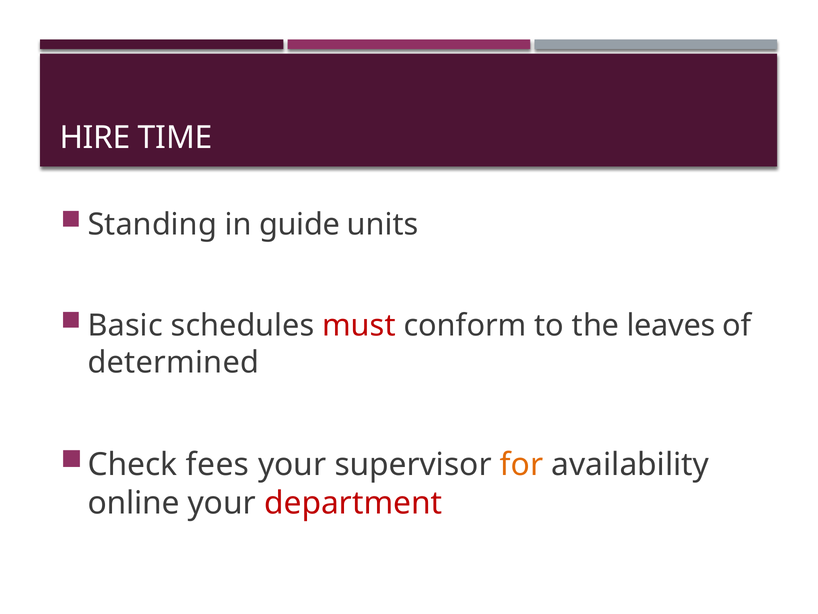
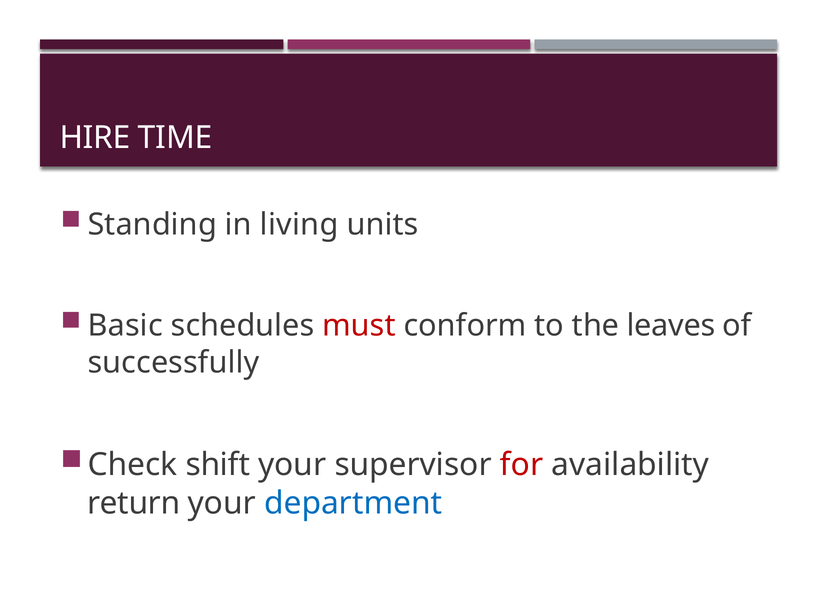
guide: guide -> living
determined: determined -> successfully
fees: fees -> shift
for colour: orange -> red
online: online -> return
department colour: red -> blue
